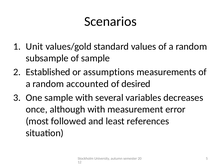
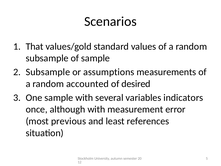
Unit: Unit -> That
Established at (48, 72): Established -> Subsample
decreases: decreases -> indicators
followed: followed -> previous
